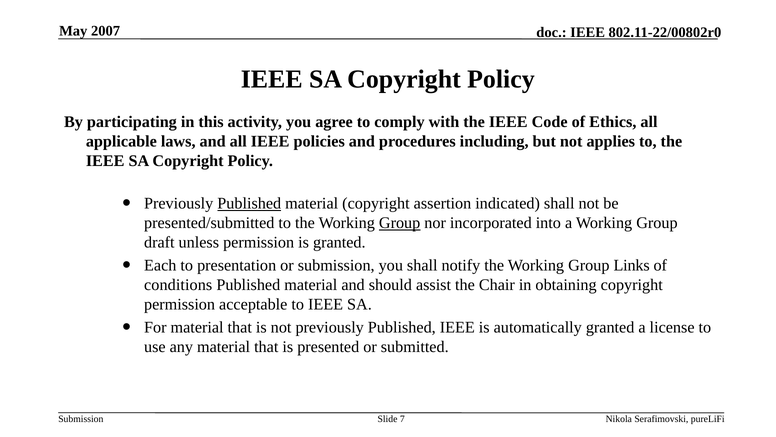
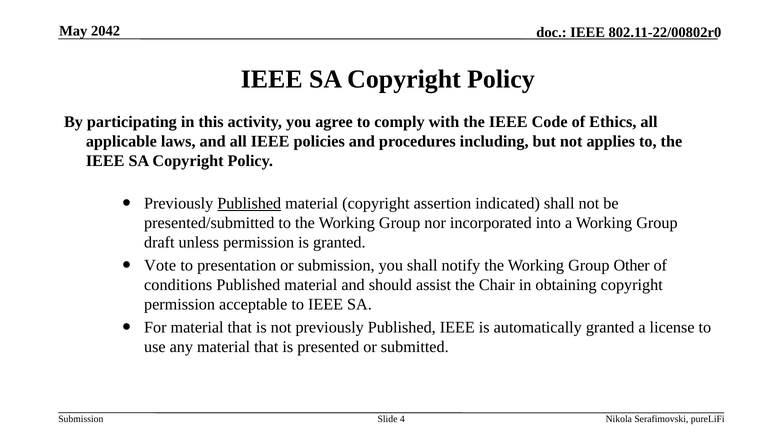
2007: 2007 -> 2042
Group at (400, 223) underline: present -> none
Each: Each -> Vote
Links: Links -> Other
7: 7 -> 4
